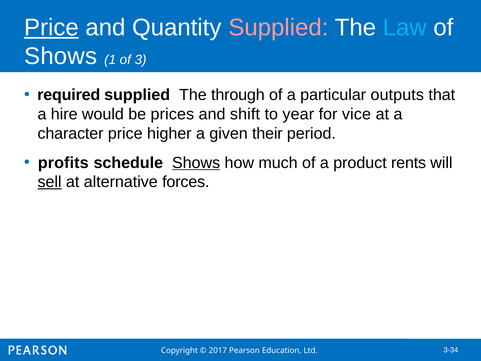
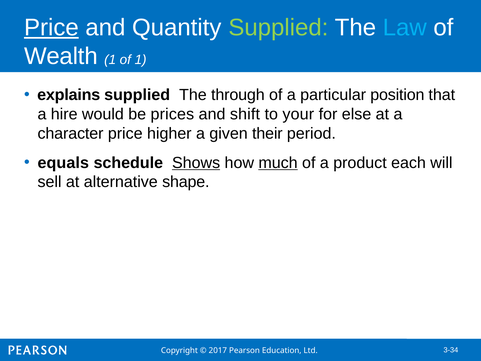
Supplied at (278, 27) colour: pink -> light green
Shows at (61, 56): Shows -> Wealth
of 3: 3 -> 1
required: required -> explains
outputs: outputs -> position
year: year -> your
vice: vice -> else
profits: profits -> equals
much underline: none -> present
rents: rents -> each
sell underline: present -> none
forces: forces -> shape
